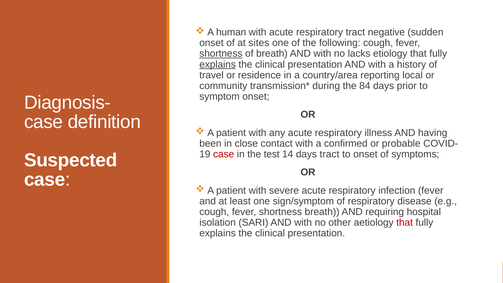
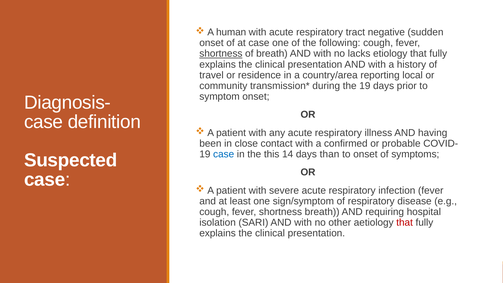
at sites: sites -> case
explains at (218, 64) underline: present -> none
the 84: 84 -> 19
case at (224, 154) colour: red -> blue
test: test -> this
days tract: tract -> than
